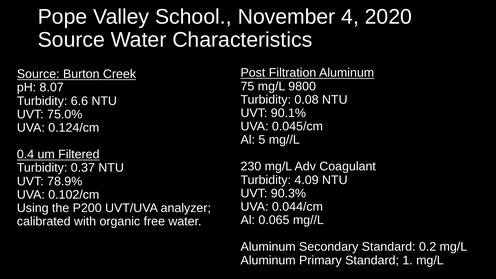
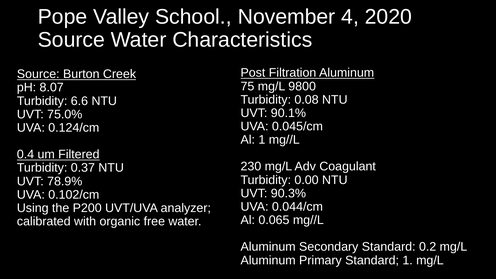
Al 5: 5 -> 1
4.09: 4.09 -> 0.00
